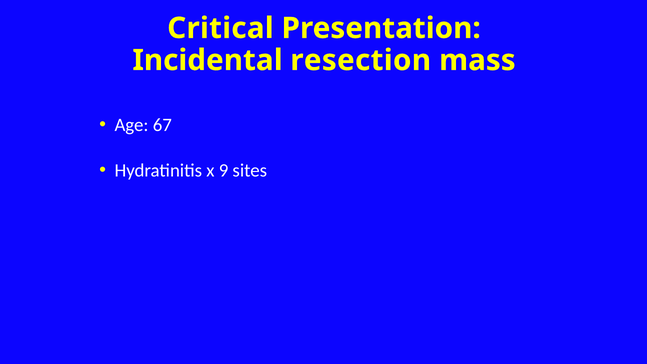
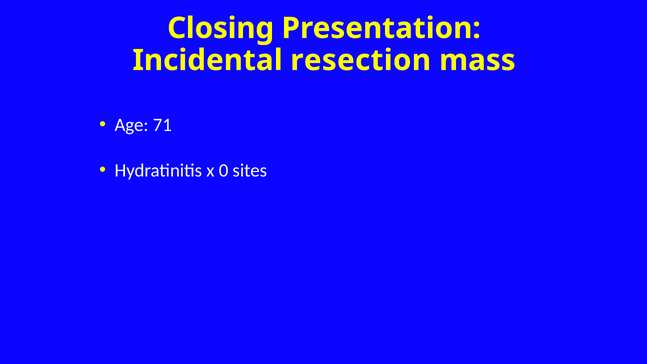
Critical: Critical -> Closing
67: 67 -> 71
9: 9 -> 0
